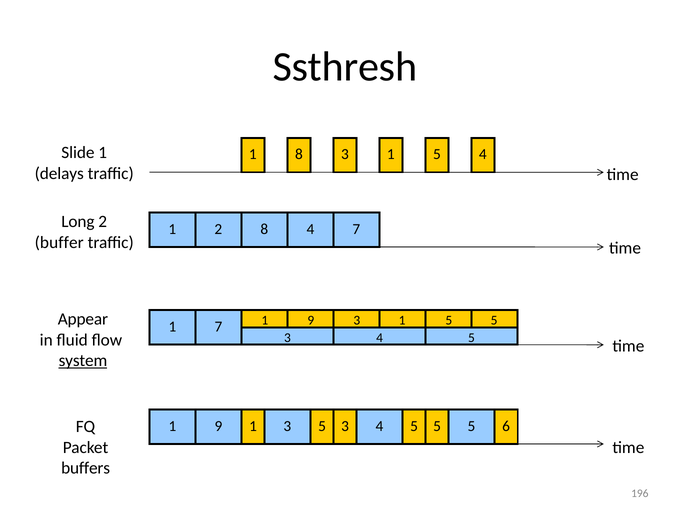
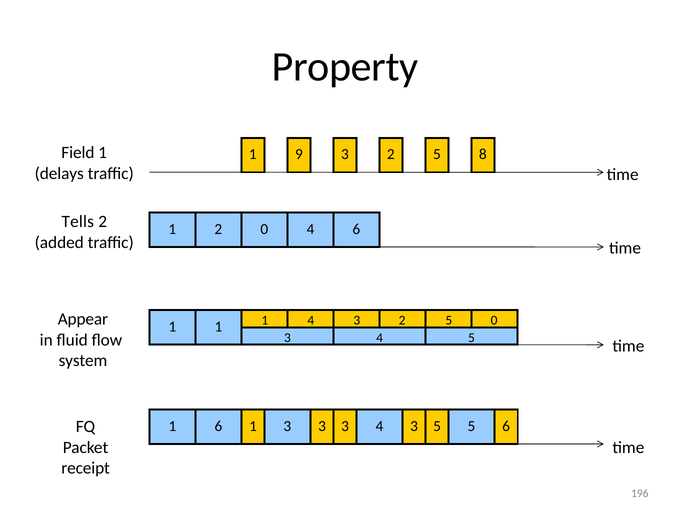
Ssthresh: Ssthresh -> Property
Slide: Slide -> Field
1 8: 8 -> 9
1 at (391, 154): 1 -> 2
5 4: 4 -> 8
Long: Long -> Tells
2 8: 8 -> 0
4 7: 7 -> 6
buffer: buffer -> added
9 at (311, 321): 9 -> 4
1 at (402, 321): 1 -> 2
5 at (494, 321): 5 -> 0
1 7: 7 -> 1
system underline: present -> none
9 at (218, 426): 9 -> 6
1 3 5: 5 -> 3
3 4 5: 5 -> 3
buffers: buffers -> receipt
